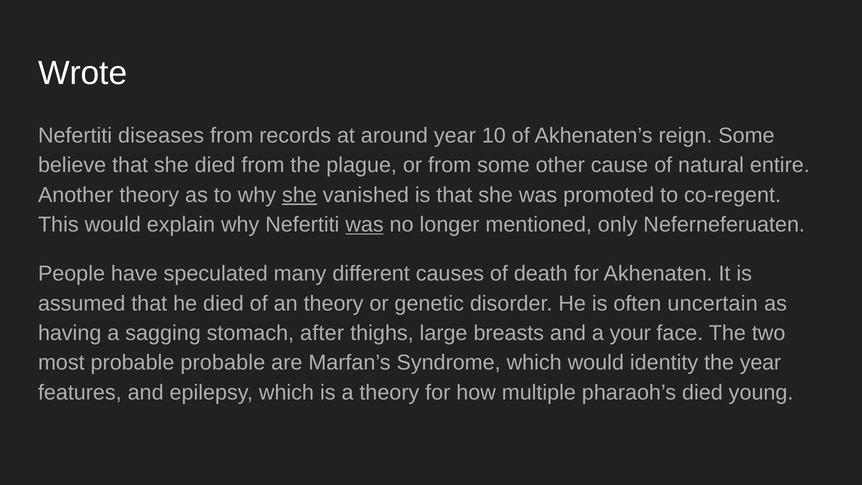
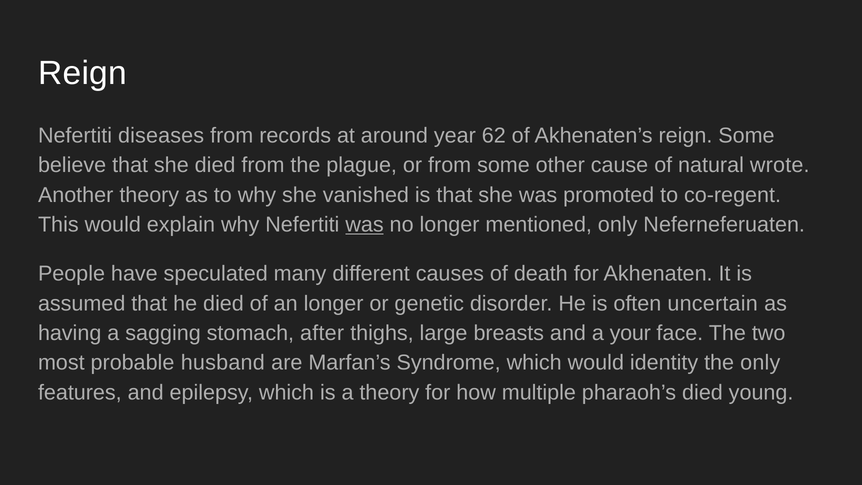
Wrote at (83, 73): Wrote -> Reign
10: 10 -> 62
entire: entire -> wrote
she at (299, 195) underline: present -> none
an theory: theory -> longer
probable probable: probable -> husband
the year: year -> only
